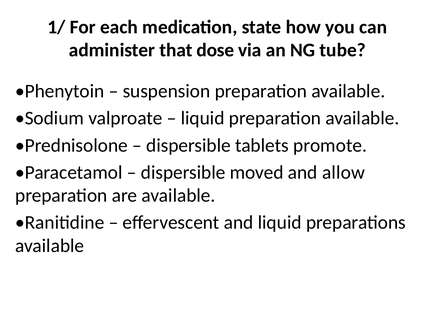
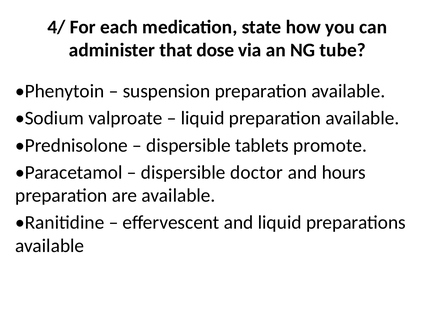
1/: 1/ -> 4/
moved: moved -> doctor
allow: allow -> hours
